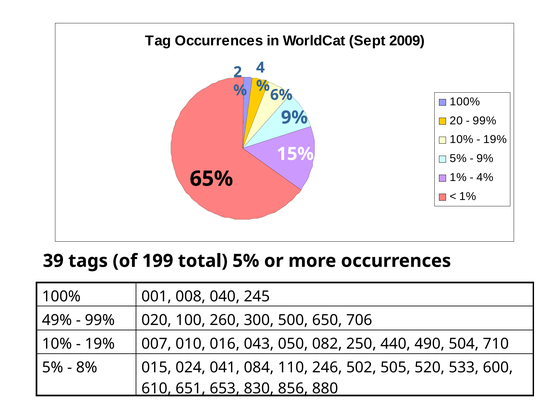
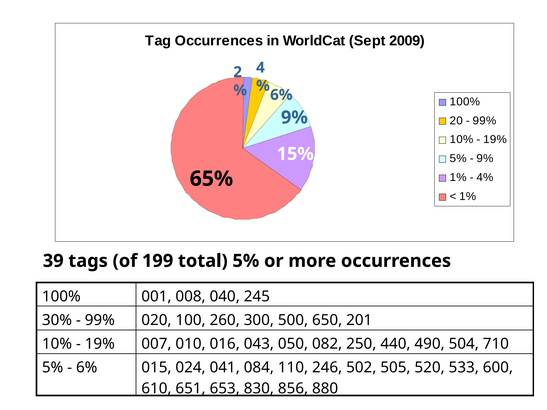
49%: 49% -> 30%
706: 706 -> 201
8% at (87, 368): 8% -> 6%
